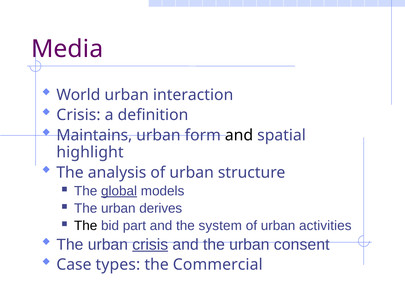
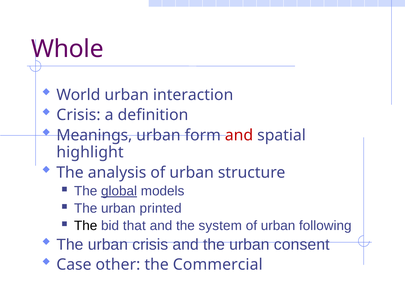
Media: Media -> Whole
Maintains: Maintains -> Meanings
and at (239, 135) colour: black -> red
derives: derives -> printed
part: part -> that
activities: activities -> following
crisis at (150, 244) underline: present -> none
types: types -> other
